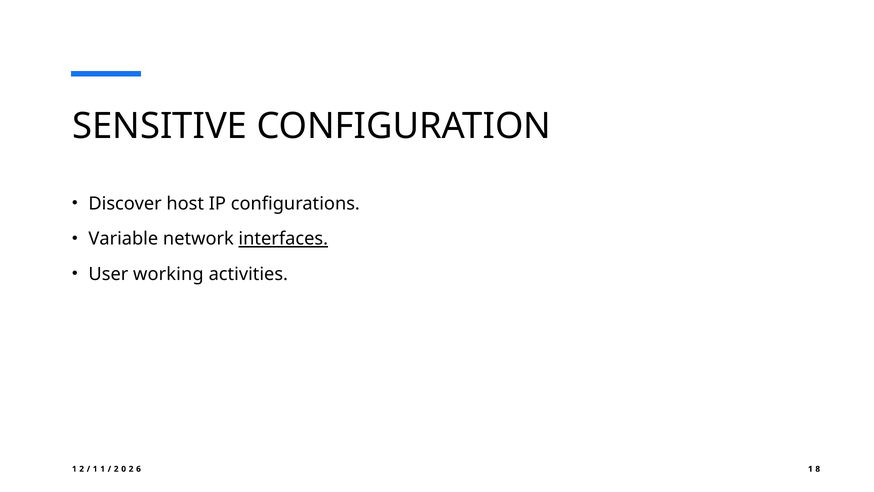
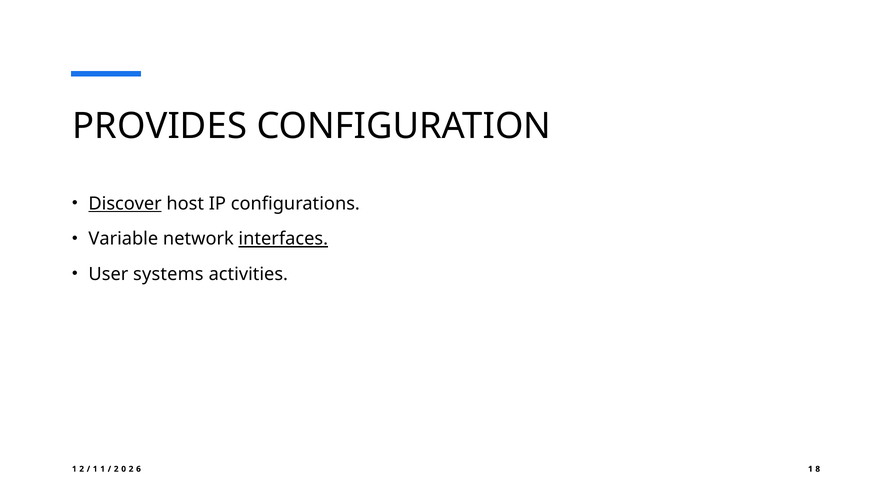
SENSITIVE: SENSITIVE -> PROVIDES
Discover underline: none -> present
working: working -> systems
